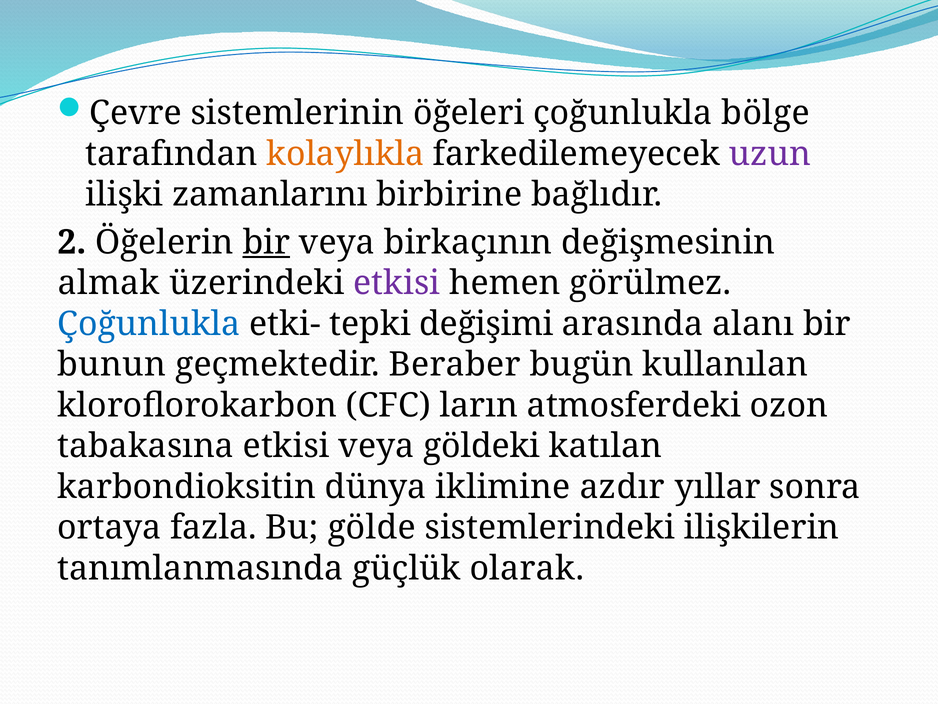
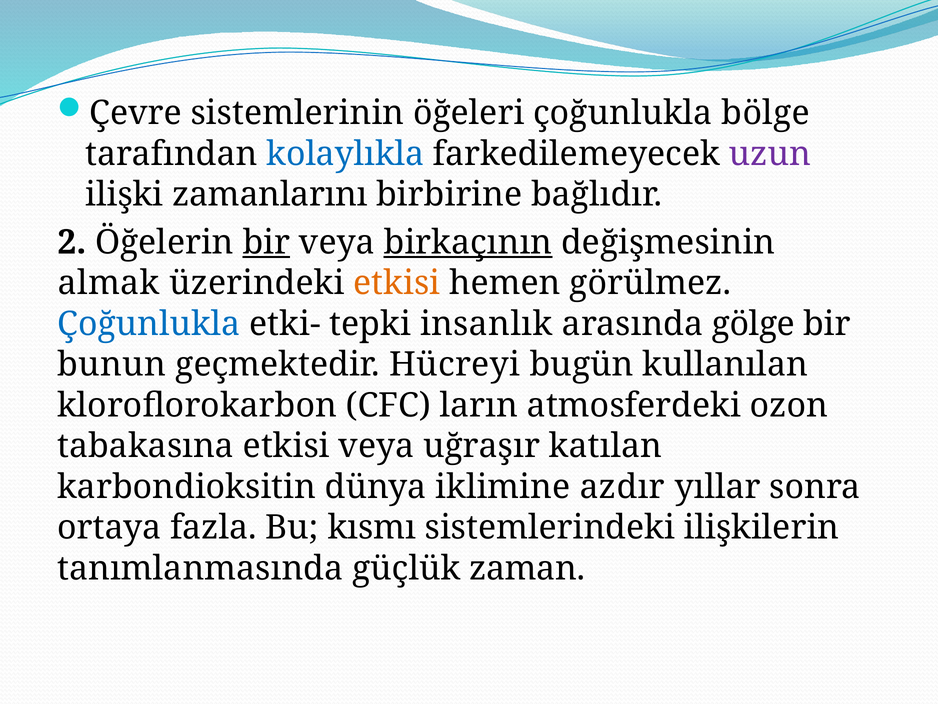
kolaylıkla colour: orange -> blue
birkaçının underline: none -> present
etkisi at (397, 283) colour: purple -> orange
değişimi: değişimi -> insanlık
alanı: alanı -> gölge
Beraber: Beraber -> Hücreyi
göldeki: göldeki -> uğraşır
gölde: gölde -> kısmı
olarak: olarak -> zaman
